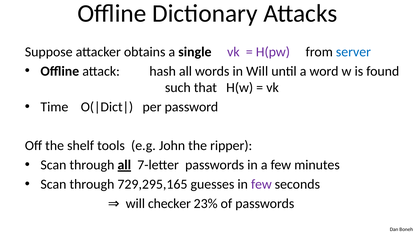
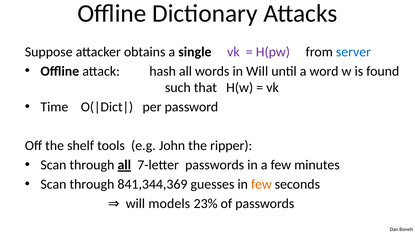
729,295,165: 729,295,165 -> 841,344,369
few at (261, 185) colour: purple -> orange
checker: checker -> models
